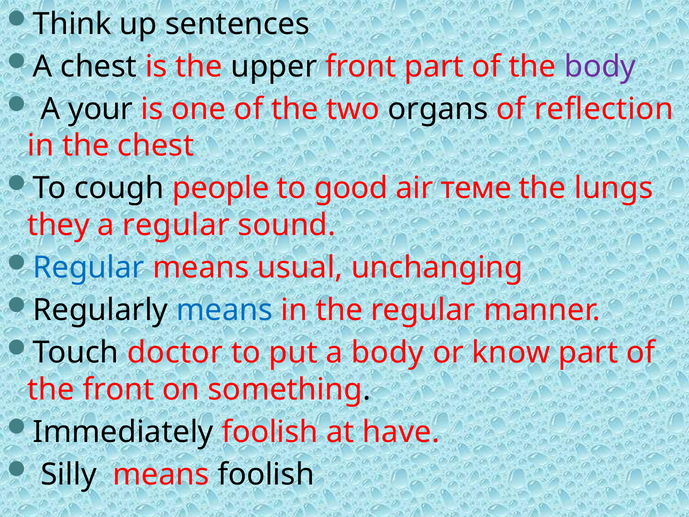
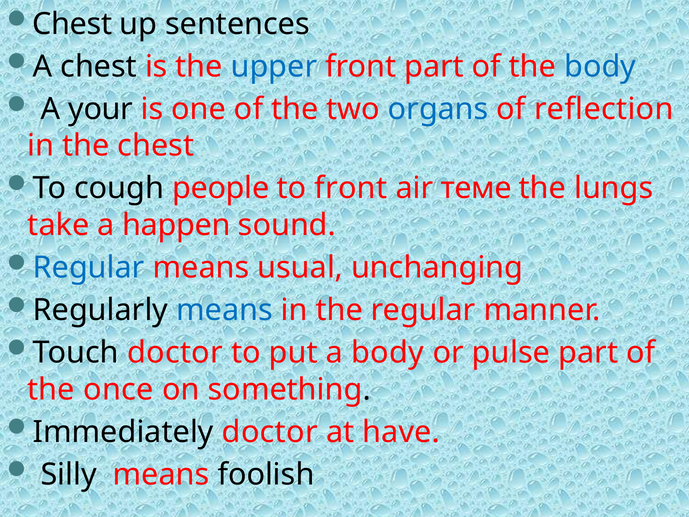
Think at (72, 24): Think -> Chest
upper colour: black -> blue
body at (600, 66) colour: purple -> blue
organs colour: black -> blue
to good: good -> front
they: they -> take
a regular: regular -> happen
know: know -> pulse
the front: front -> once
Immediately foolish: foolish -> doctor
